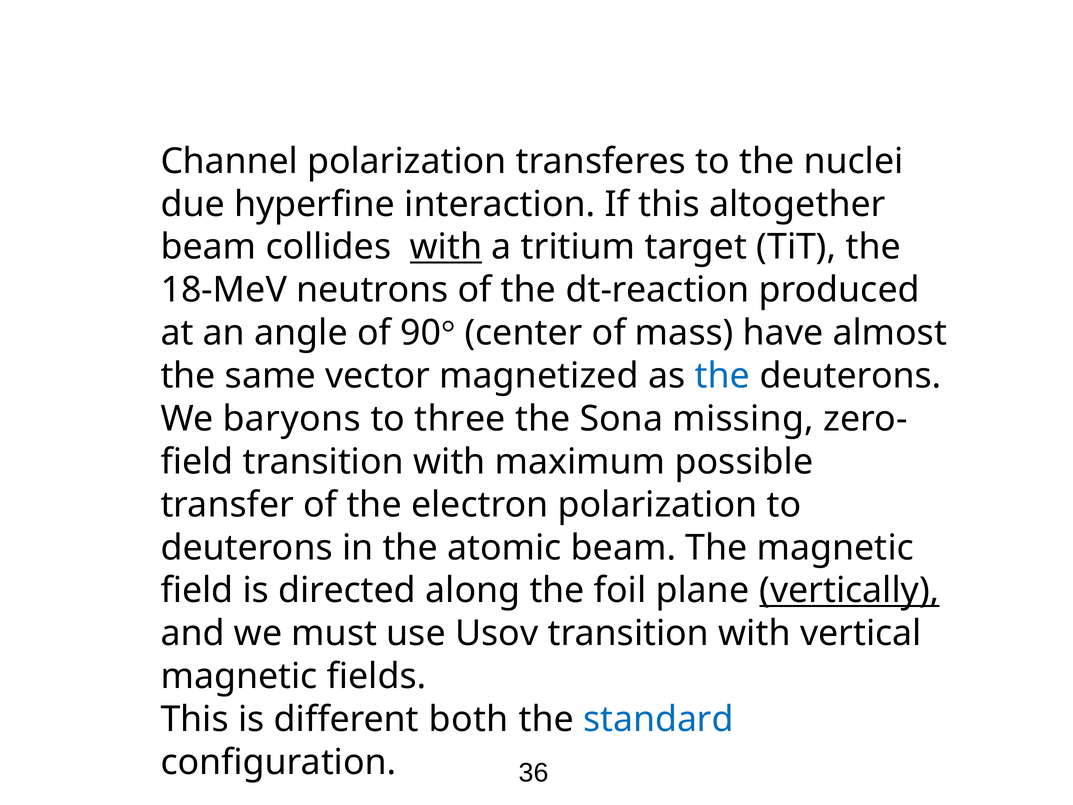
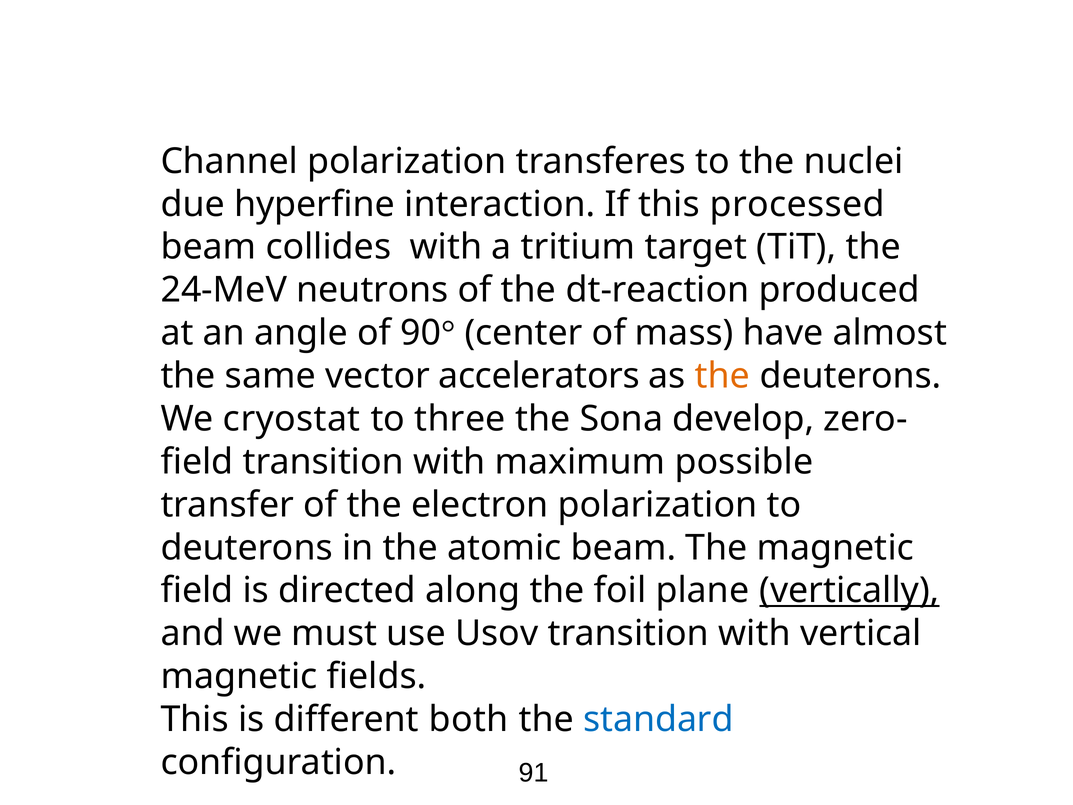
altogether: altogether -> processed
with at (446, 247) underline: present -> none
18-MeV: 18-MeV -> 24-MeV
magnetized: magnetized -> accelerators
the at (722, 376) colour: blue -> orange
baryons: baryons -> cryostat
missing: missing -> develop
36: 36 -> 91
